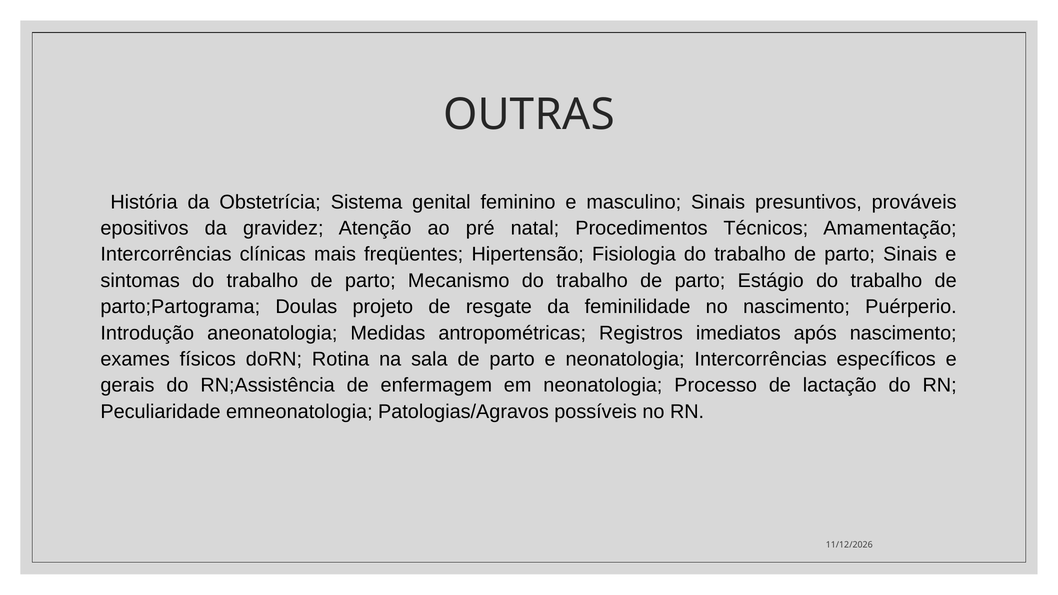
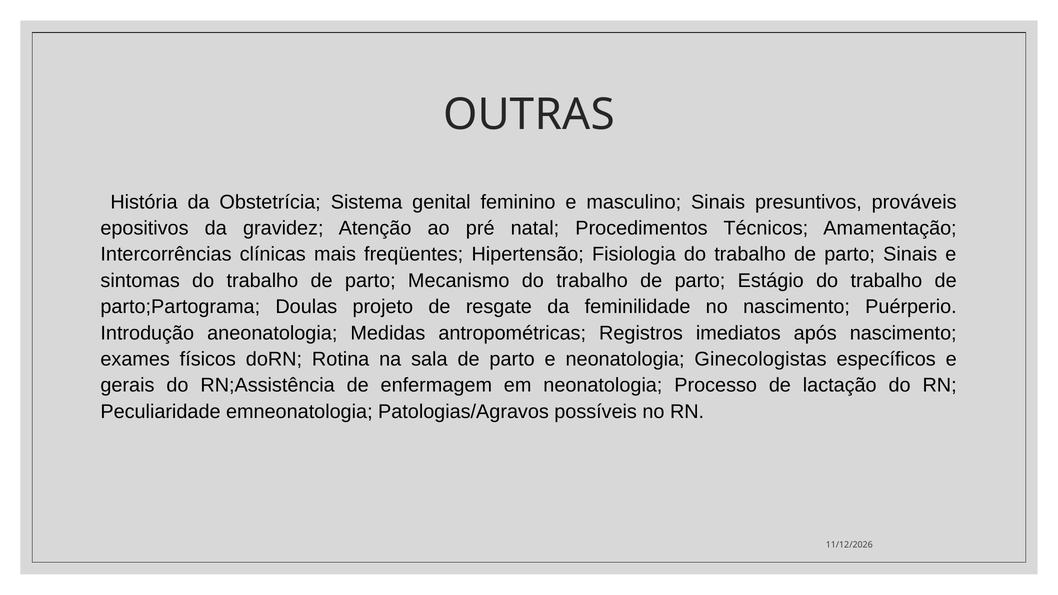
neonatologia Intercorrências: Intercorrências -> Ginecologistas
